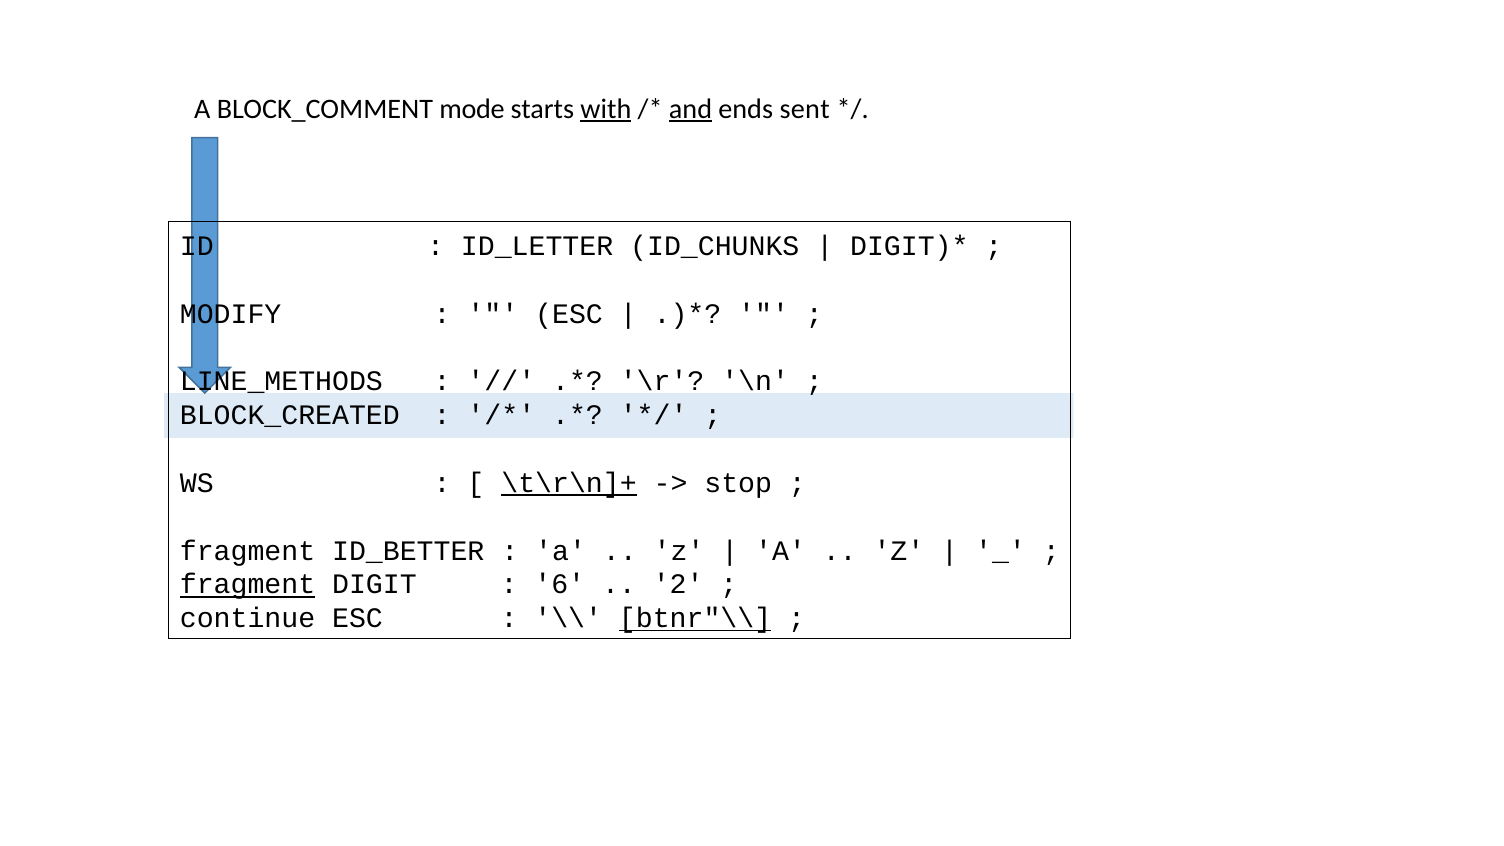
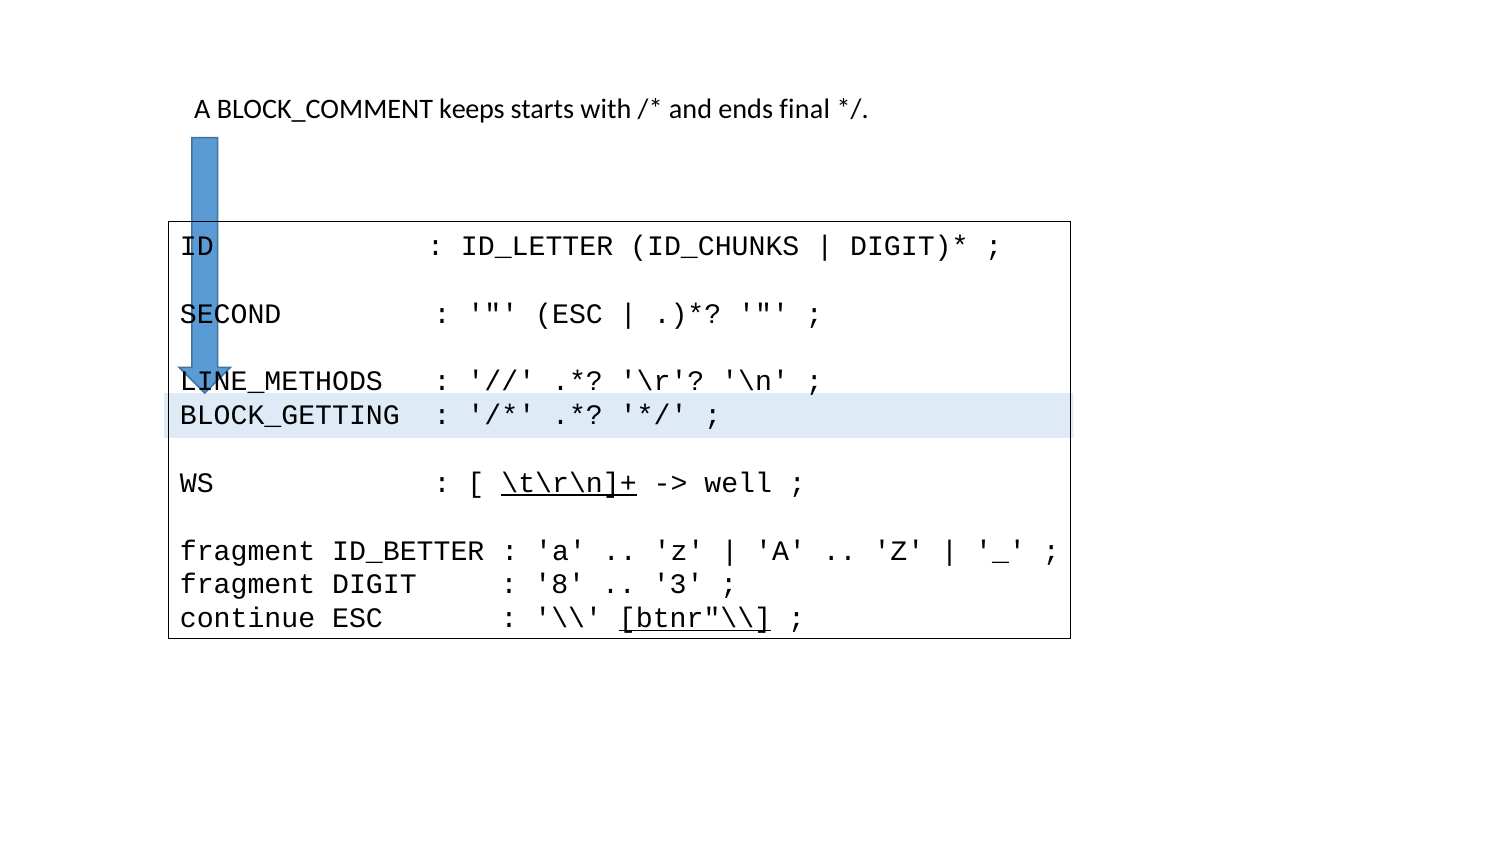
mode: mode -> keeps
with underline: present -> none
and underline: present -> none
sent: sent -> final
MODIFY: MODIFY -> SECOND
BLOCK_CREATED: BLOCK_CREATED -> BLOCK_GETTING
stop: stop -> well
fragment at (248, 585) underline: present -> none
6: 6 -> 8
2: 2 -> 3
